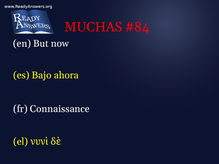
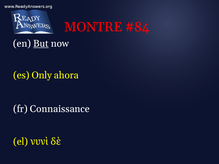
MUCHAS: MUCHAS -> MONTRE
But underline: none -> present
Bajo: Bajo -> Only
